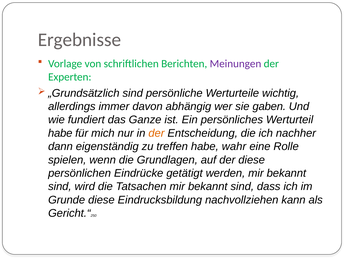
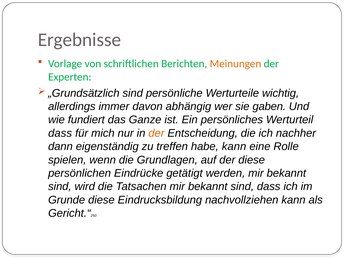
Meinungen colour: purple -> orange
habe at (60, 133): habe -> dass
habe wahr: wahr -> kann
